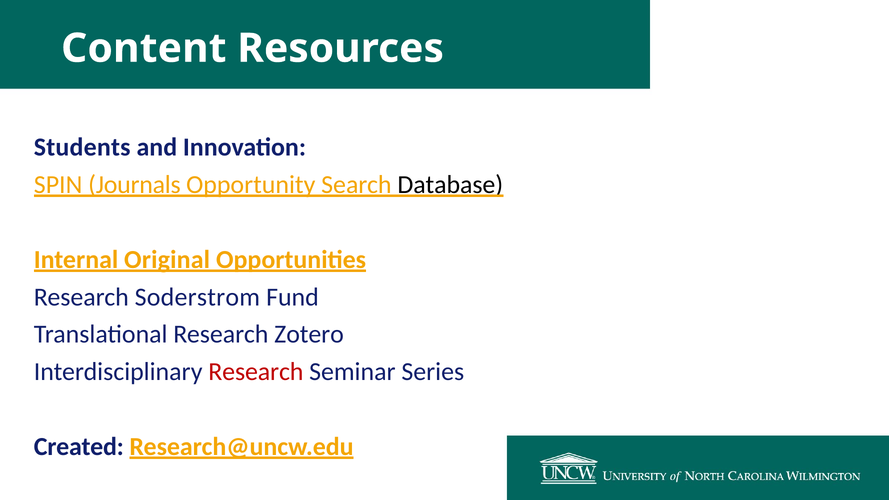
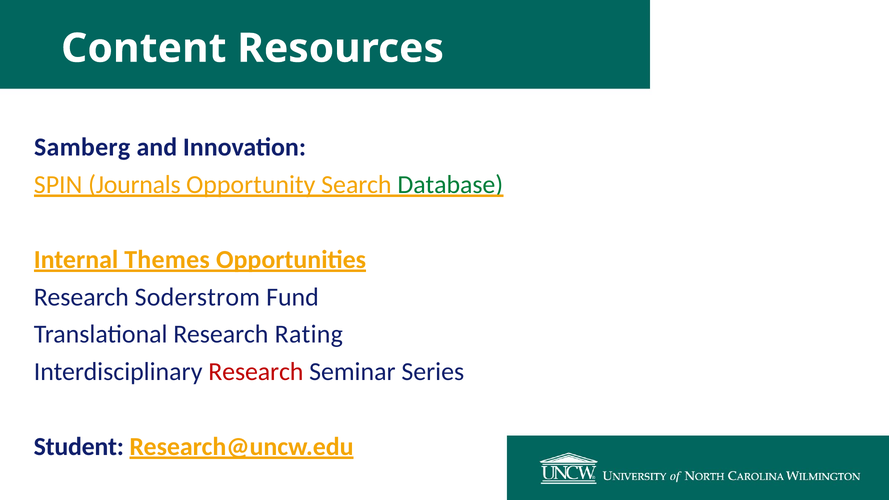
Students: Students -> Samberg
Database colour: black -> green
Original: Original -> Themes
Zotero: Zotero -> Rating
Created: Created -> Student
